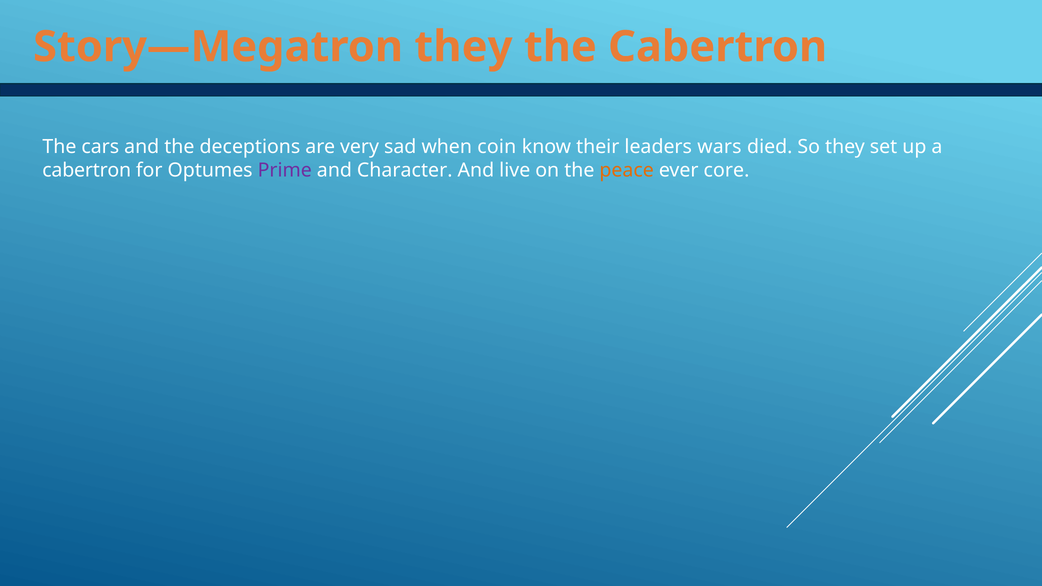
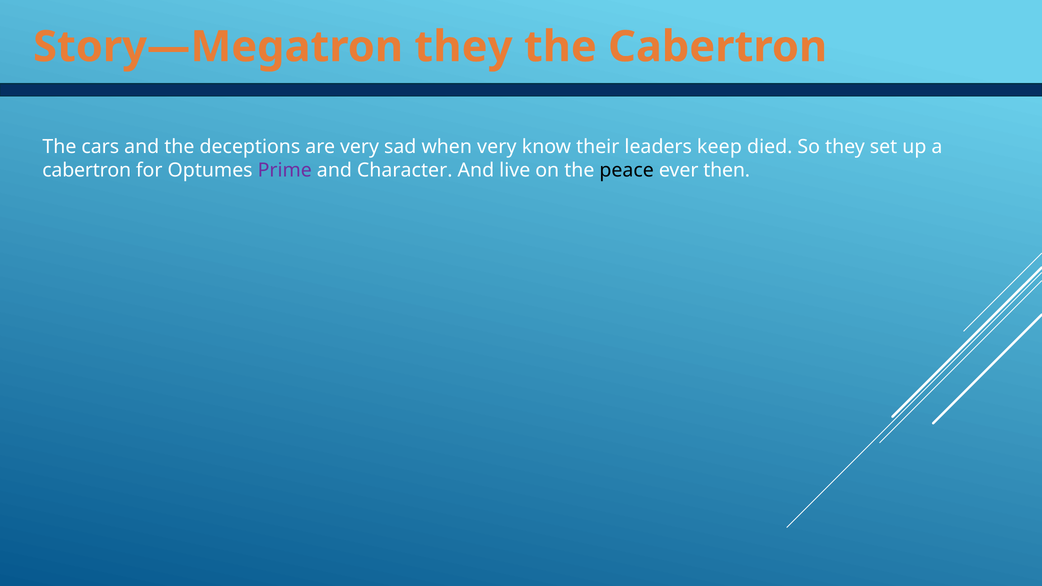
when coin: coin -> very
wars: wars -> keep
peace colour: orange -> black
core: core -> then
